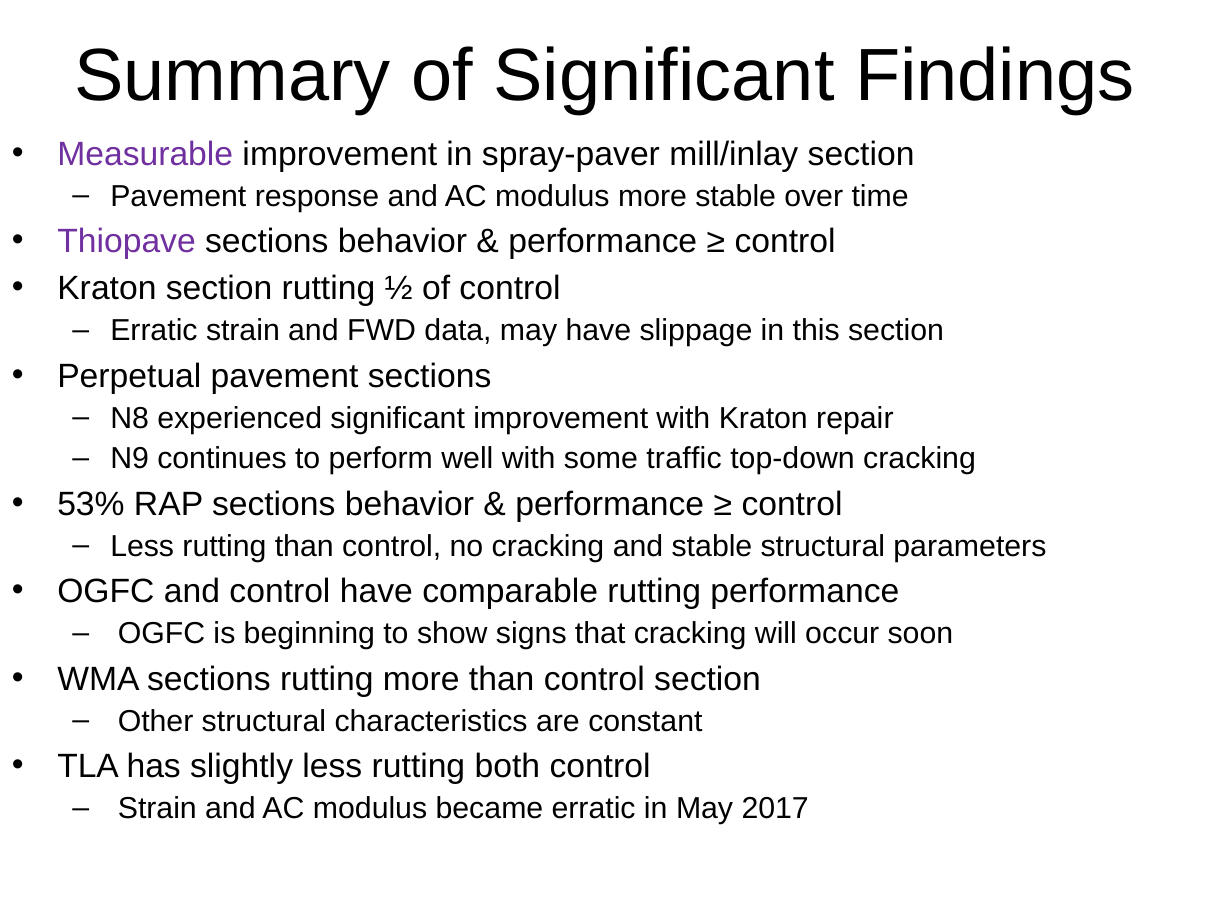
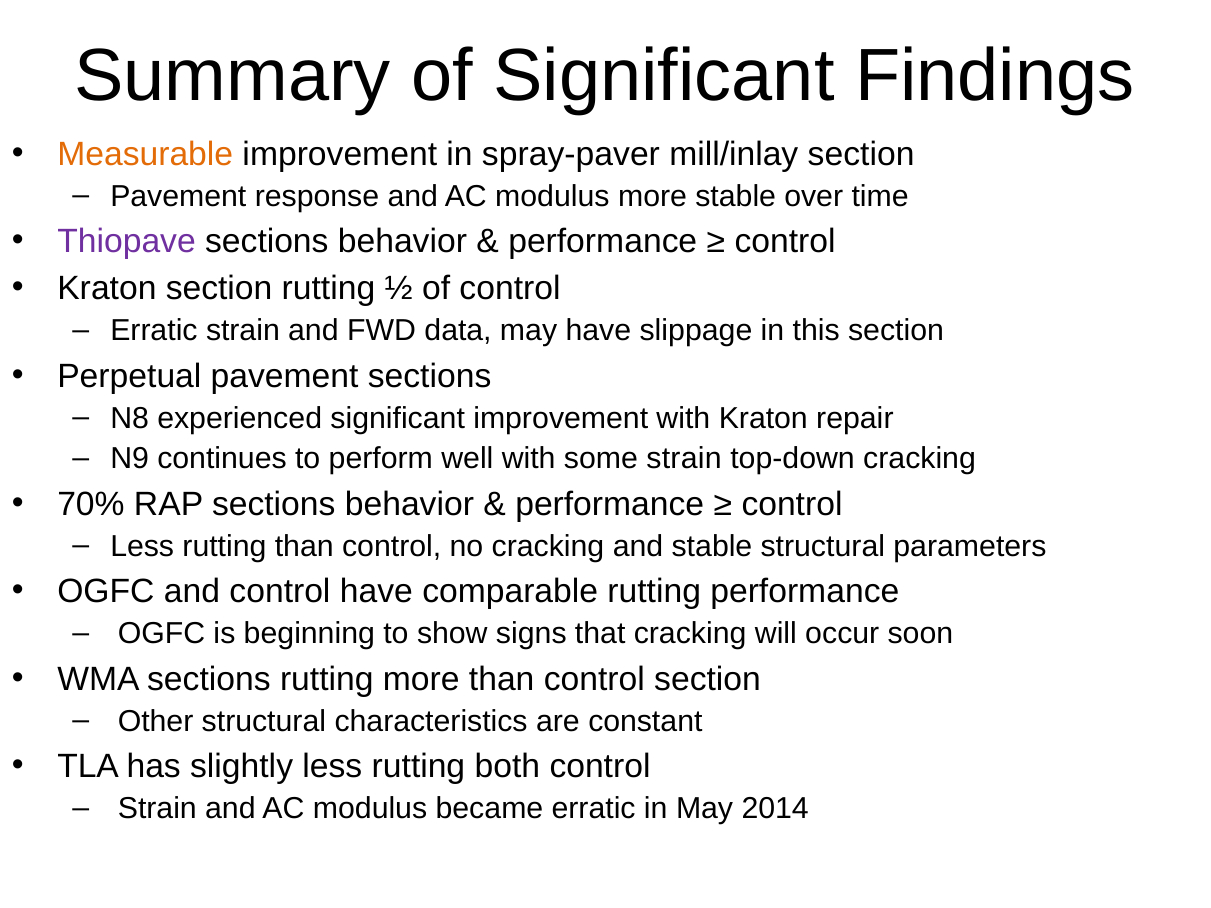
Measurable colour: purple -> orange
some traffic: traffic -> strain
53%: 53% -> 70%
2017: 2017 -> 2014
